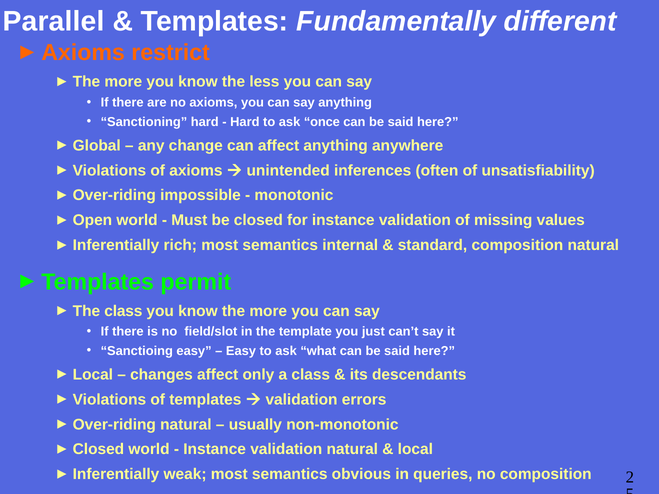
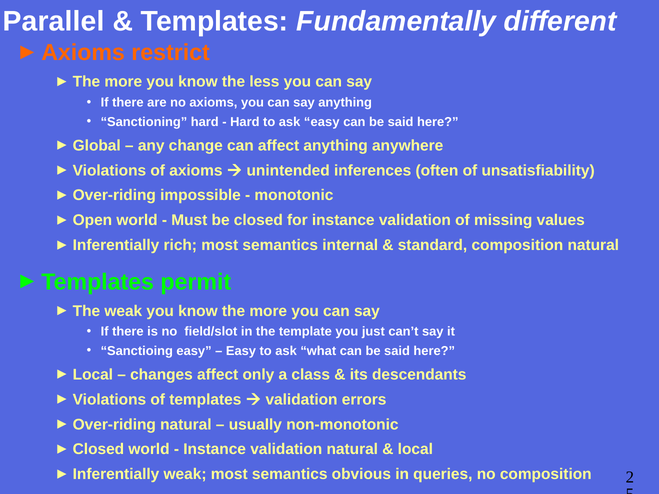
ask once: once -> easy
class at (123, 311): class -> weak
